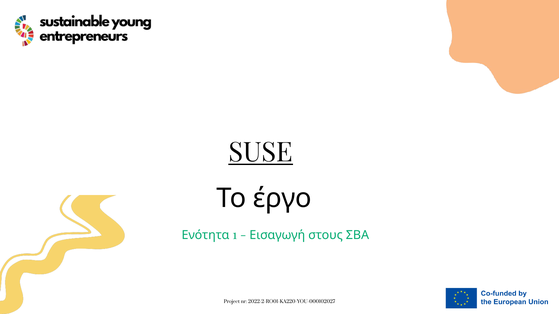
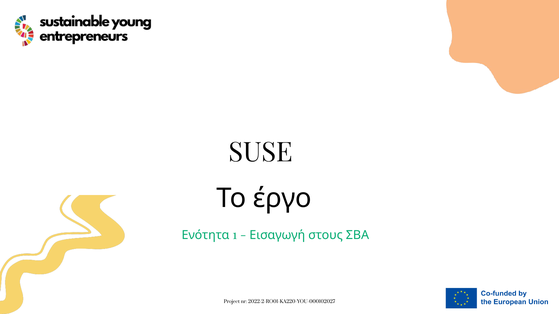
SUSE underline: present -> none
